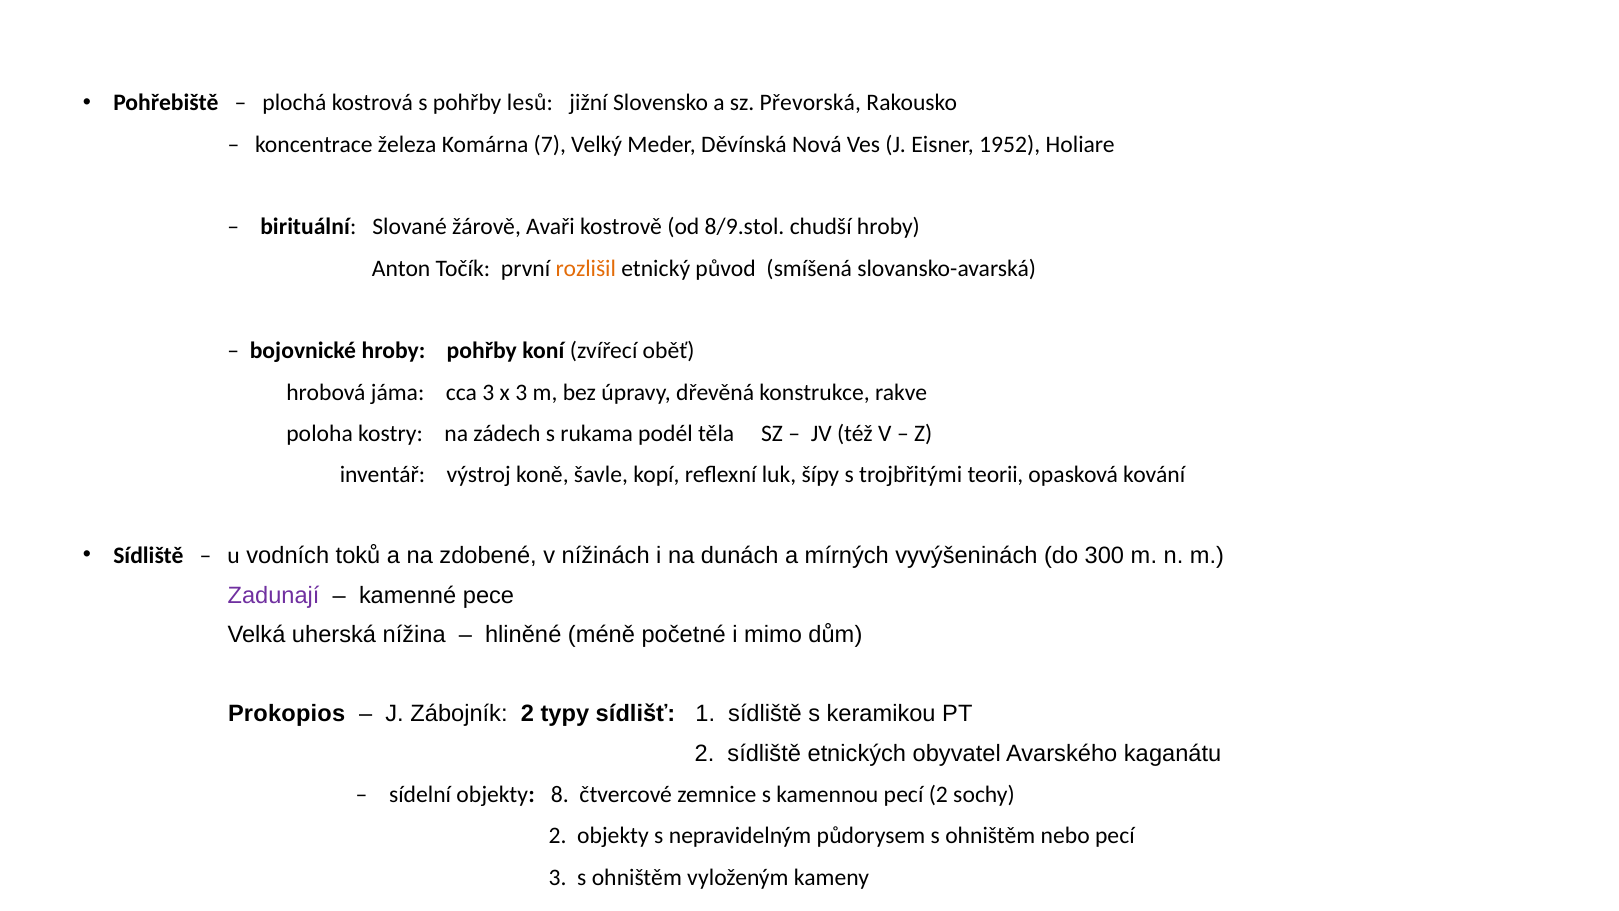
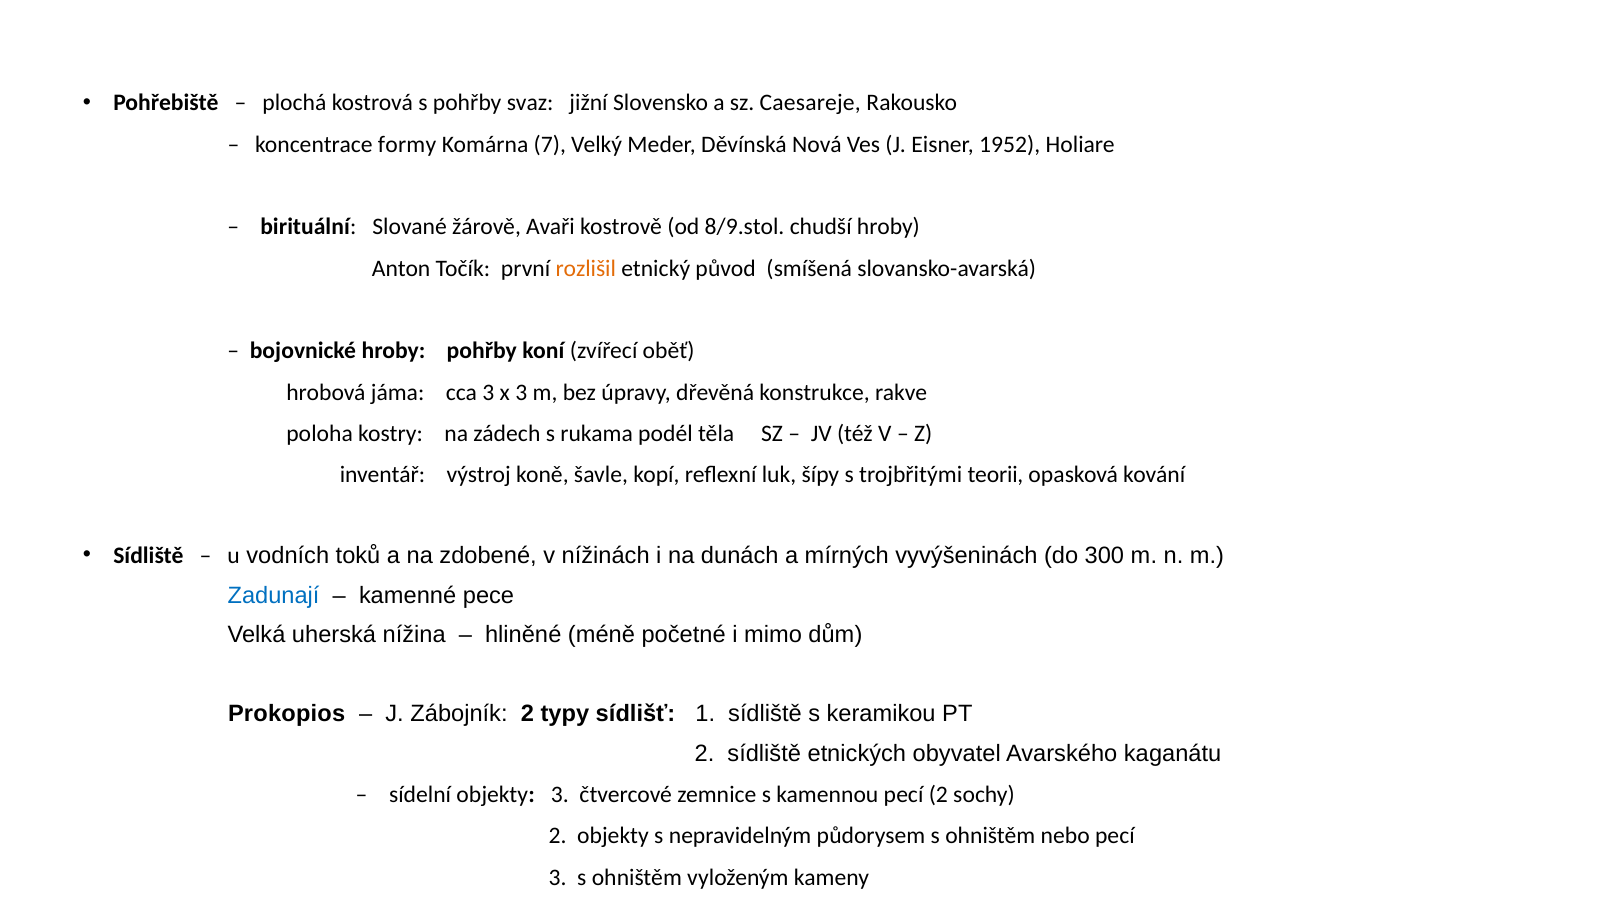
lesů: lesů -> svaz
Převorská: Převorská -> Caesareje
železa: železa -> formy
Zadunají colour: purple -> blue
objekty 8: 8 -> 3
